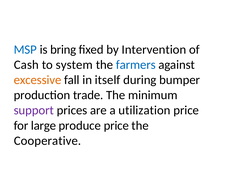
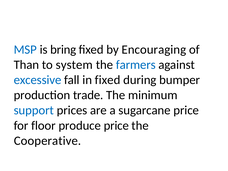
Intervention: Intervention -> Encouraging
Cash: Cash -> Than
excessive colour: orange -> blue
in itself: itself -> fixed
support colour: purple -> blue
utilization: utilization -> sugarcane
large: large -> floor
